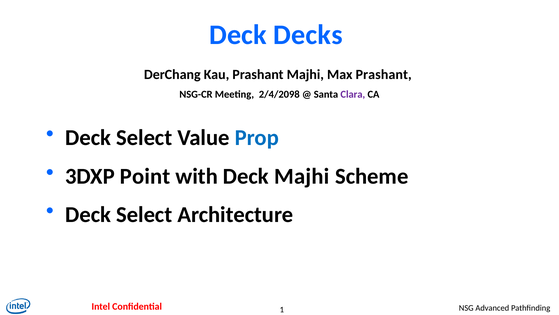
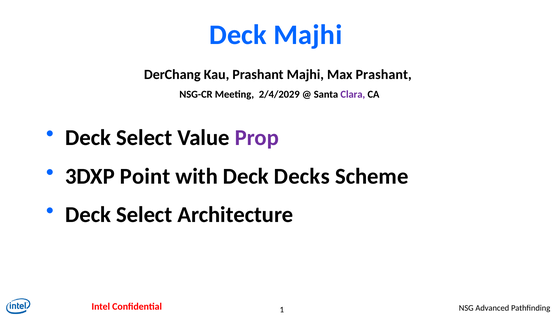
Deck Decks: Decks -> Majhi
2/4/2098: 2/4/2098 -> 2/4/2029
Prop colour: blue -> purple
Deck Majhi: Majhi -> Decks
